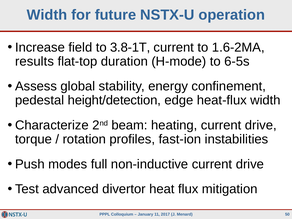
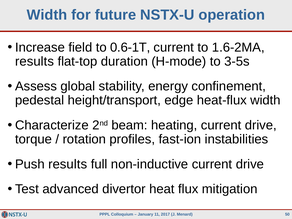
3.8-1T: 3.8-1T -> 0.6-1T
6-5s: 6-5s -> 3-5s
height/detection: height/detection -> height/transport
Push modes: modes -> results
